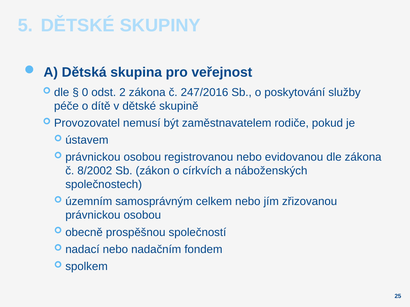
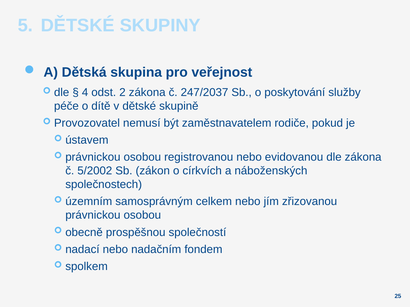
0: 0 -> 4
247/2016: 247/2016 -> 247/2037
8/2002: 8/2002 -> 5/2002
